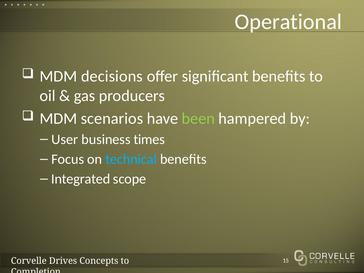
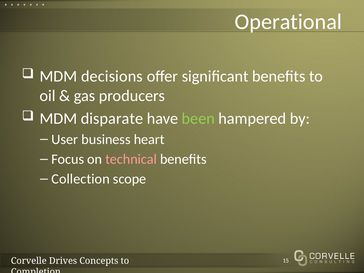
scenarios: scenarios -> disparate
times: times -> heart
technical colour: light blue -> pink
Integrated: Integrated -> Collection
